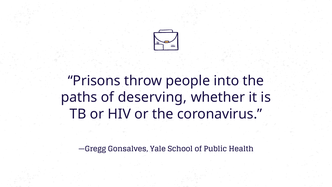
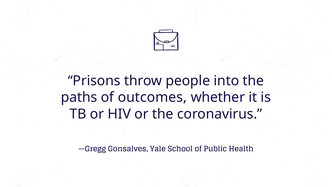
deserving: deserving -> outcomes
